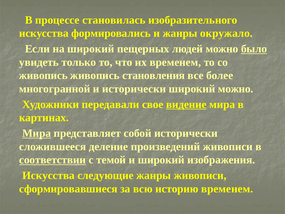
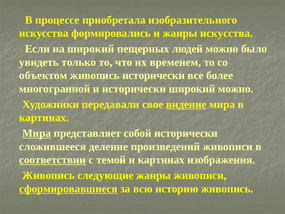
становилась: становилась -> приобретала
жанры окружало: окружало -> искусства
было underline: present -> none
живопись at (43, 75): живопись -> объектом
живопись становления: становления -> исторически
и широкий: широкий -> картинах
Искусства at (48, 175): Искусства -> Живопись
сформировавшиеся underline: none -> present
историю временем: временем -> живопись
